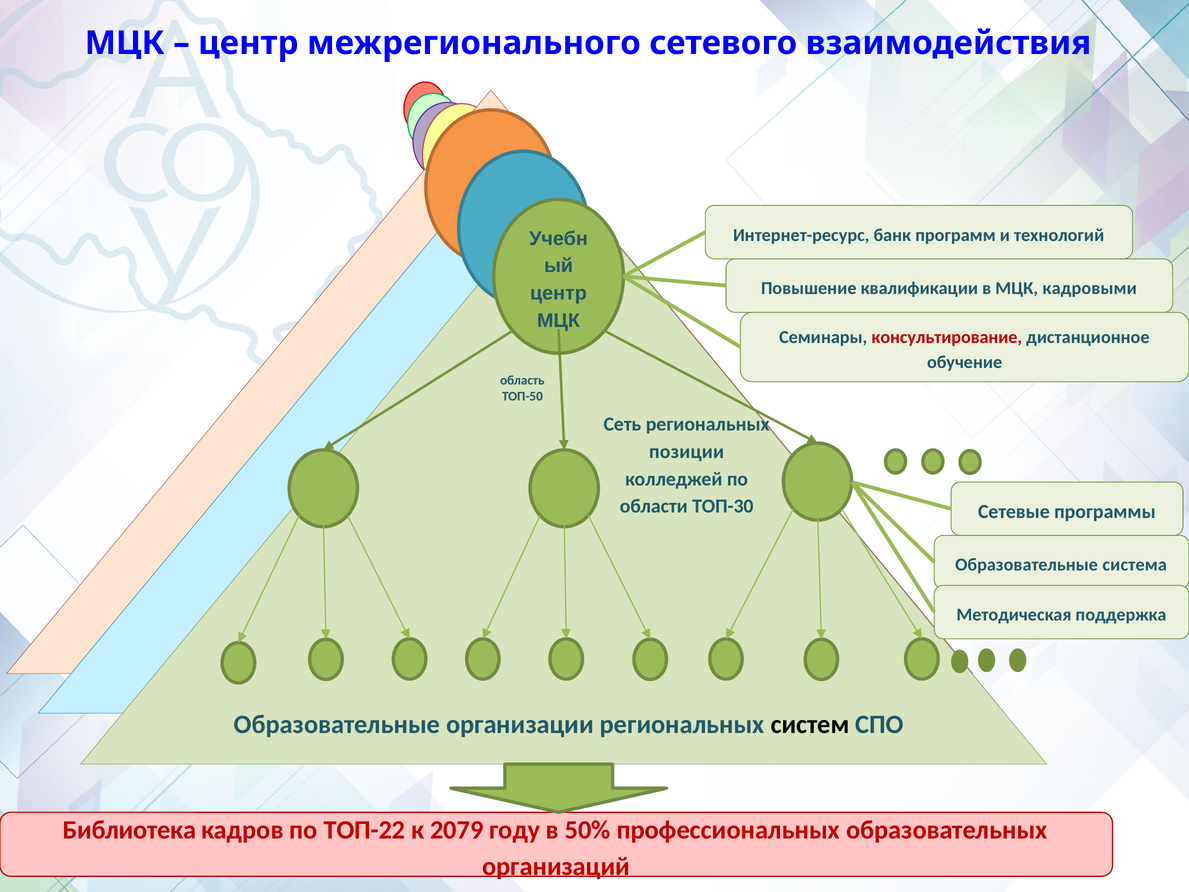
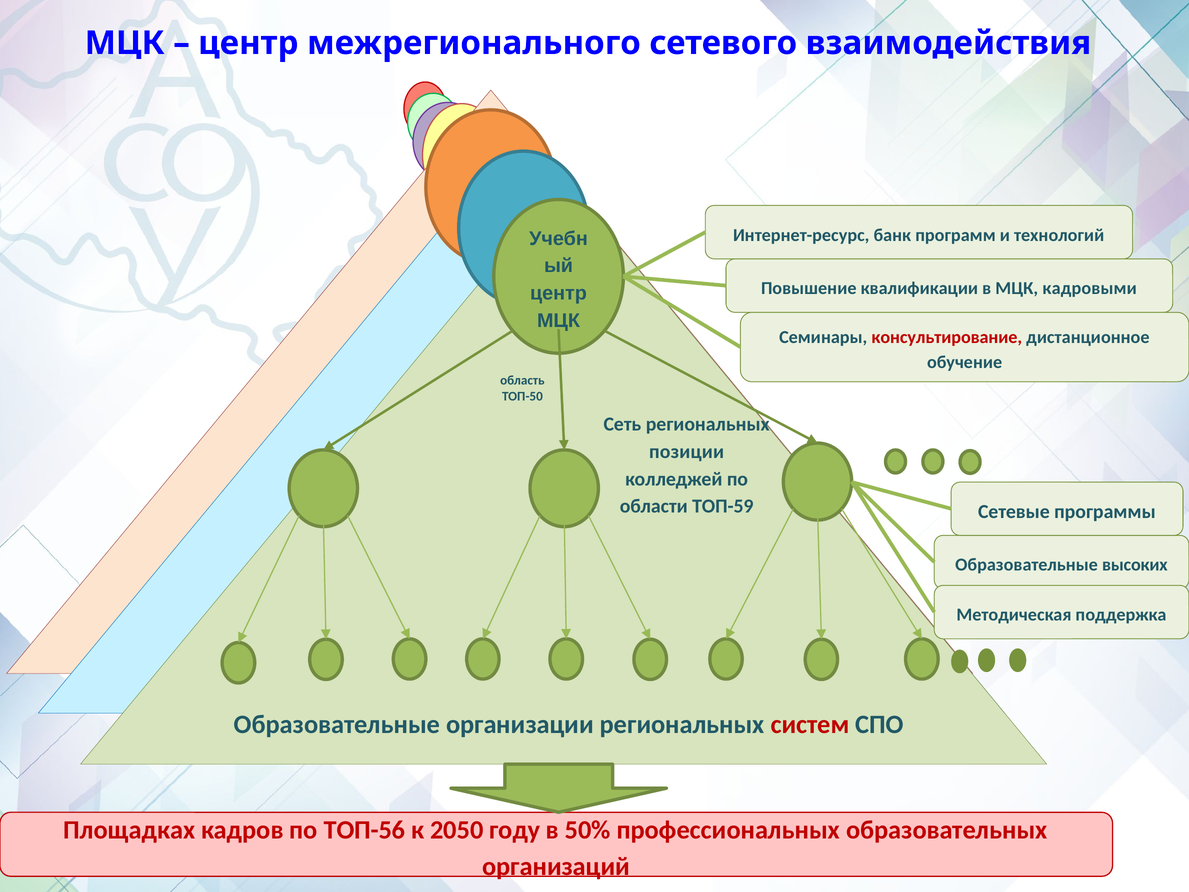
ТОП-30: ТОП-30 -> ТОП-59
система: система -> высоких
систем colour: black -> red
Библиотека: Библиотека -> Площадках
ТОП-22: ТОП-22 -> ТОП-56
2079: 2079 -> 2050
